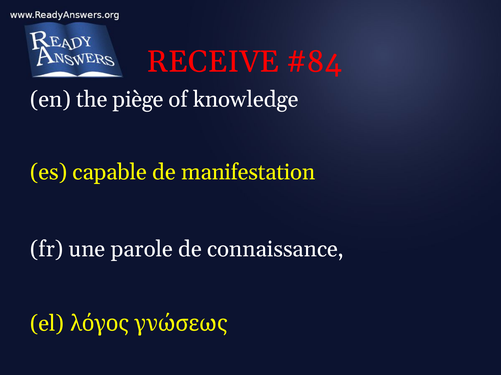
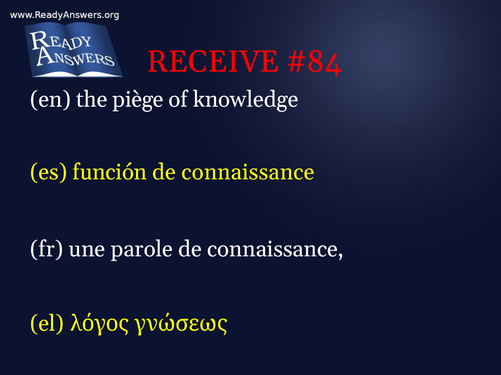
capable: capable -> función
manifestation at (248, 172): manifestation -> connaissance
